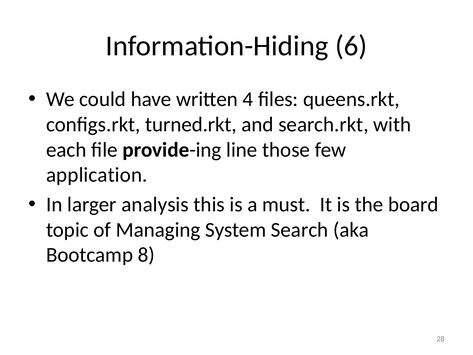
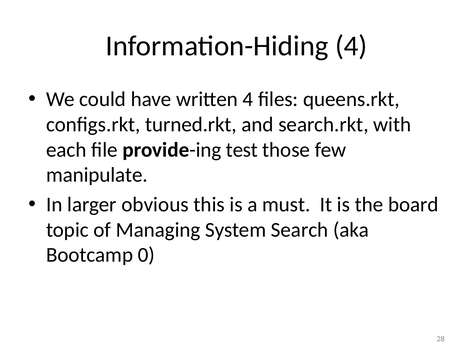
Information-Hiding 6: 6 -> 4
line: line -> test
application: application -> manipulate
analysis: analysis -> obvious
8: 8 -> 0
